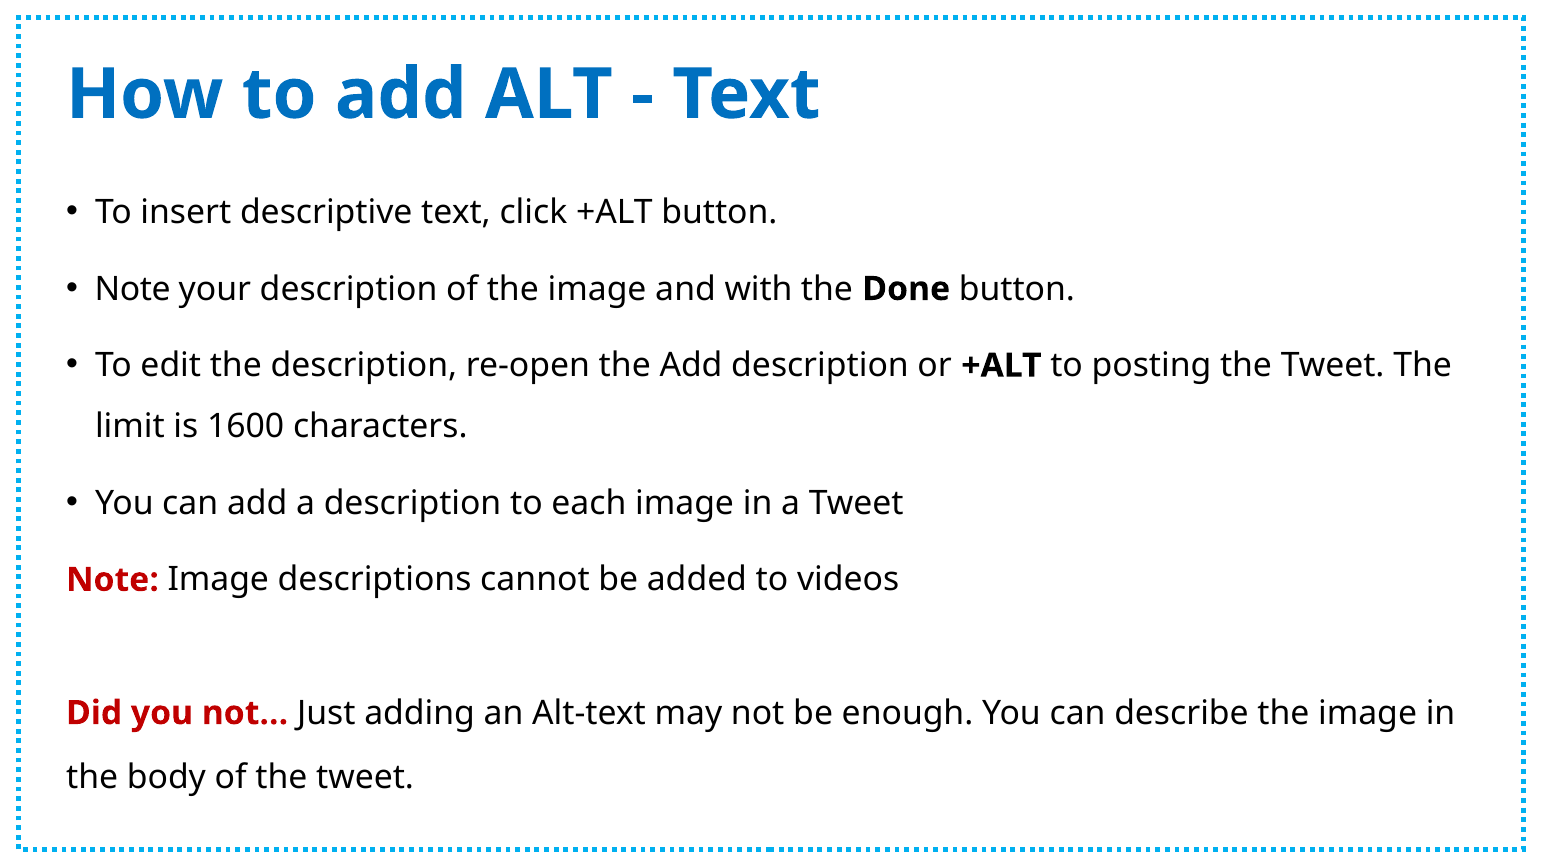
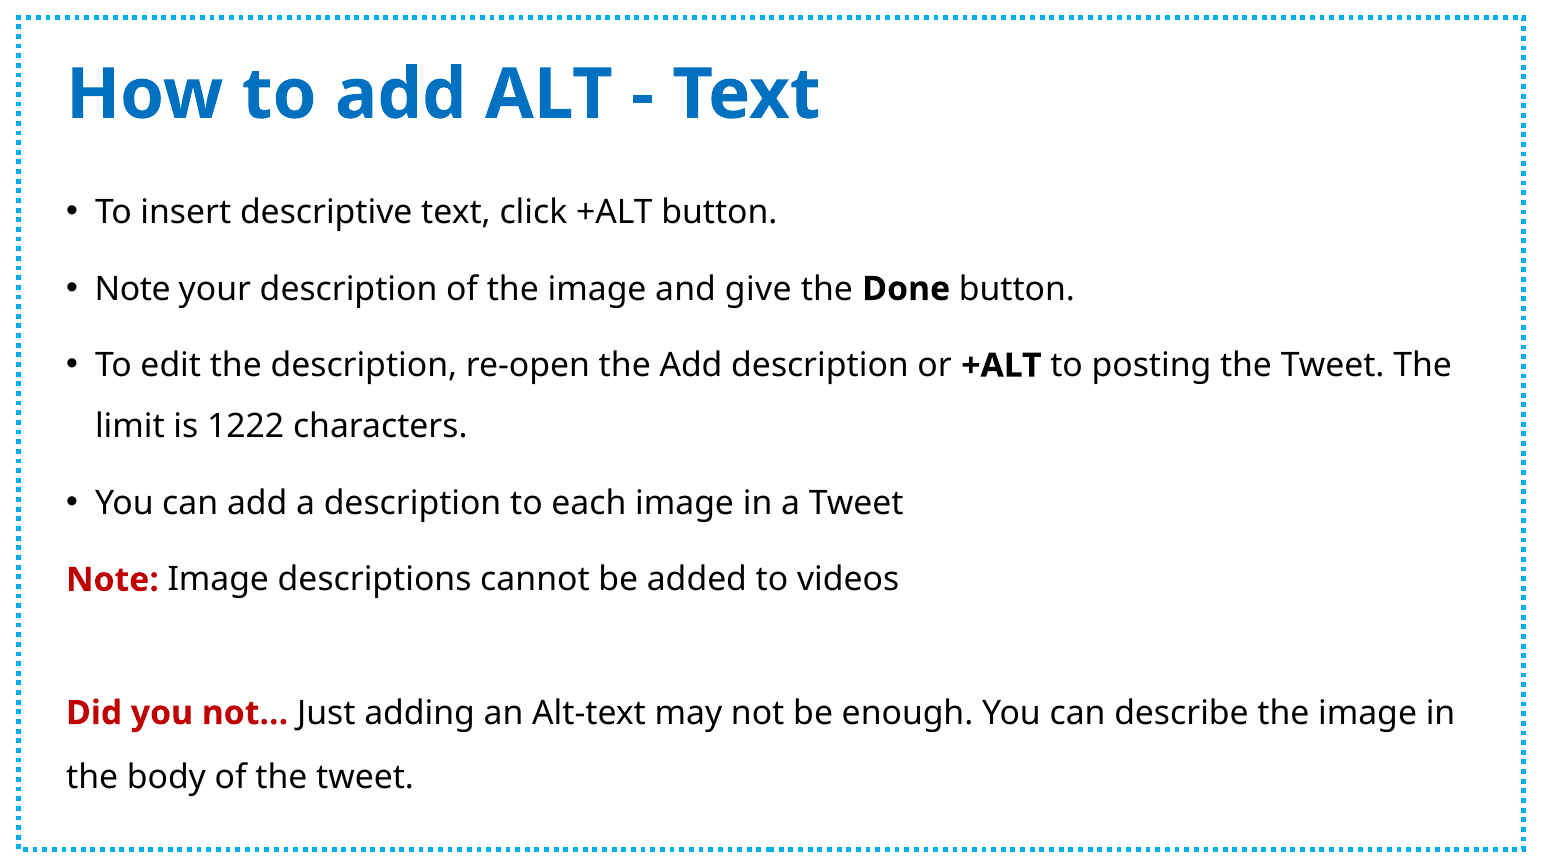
with: with -> give
1600: 1600 -> 1222
